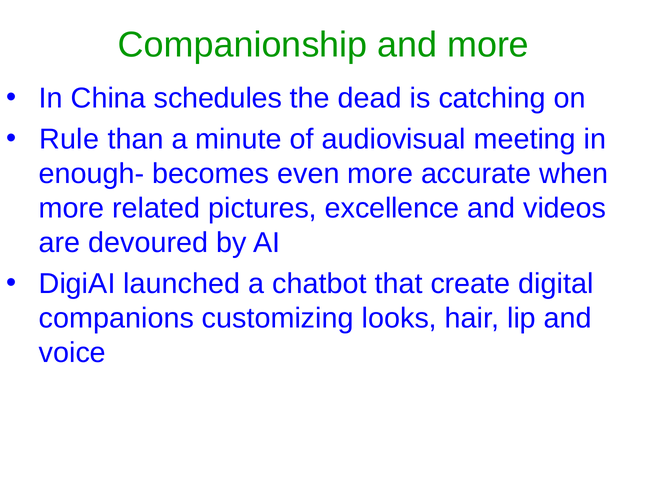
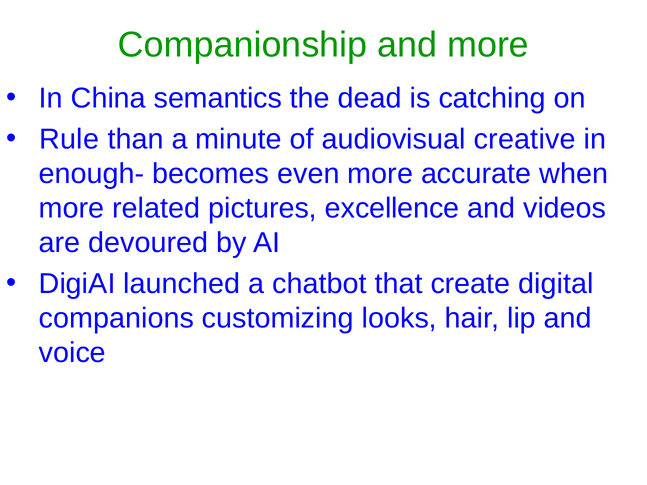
schedules: schedules -> semantics
meeting: meeting -> creative
